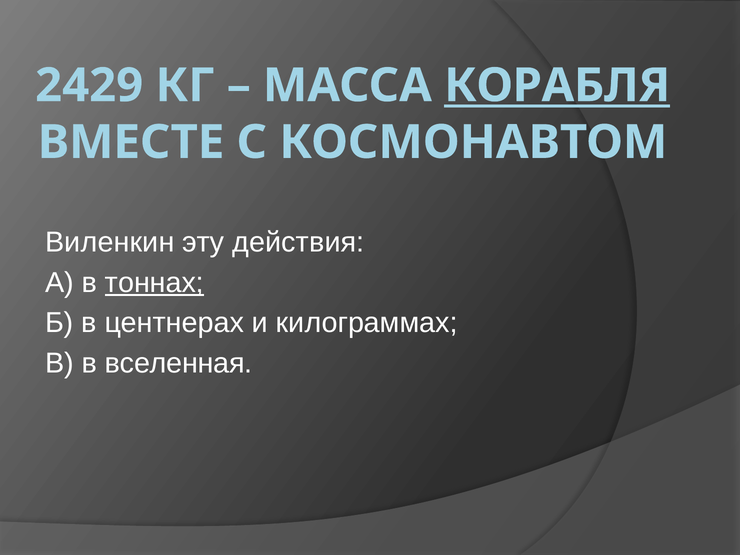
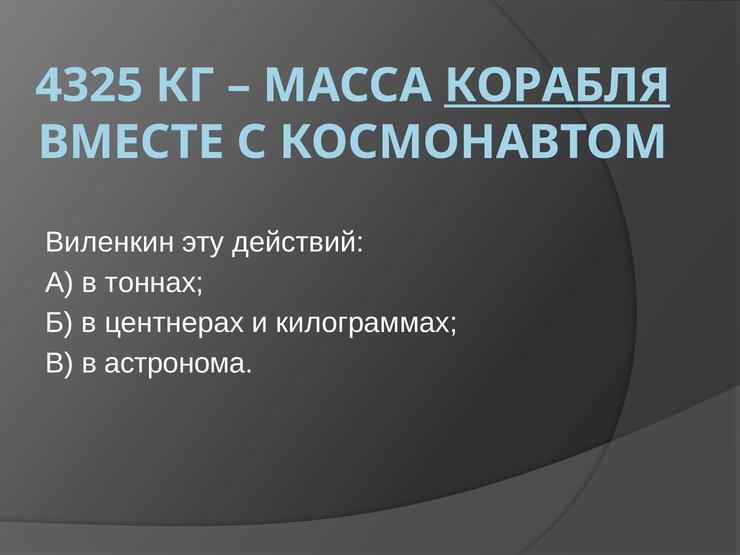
2429: 2429 -> 4325
действия: действия -> действий
тоннах underline: present -> none
вселенная: вселенная -> астронома
